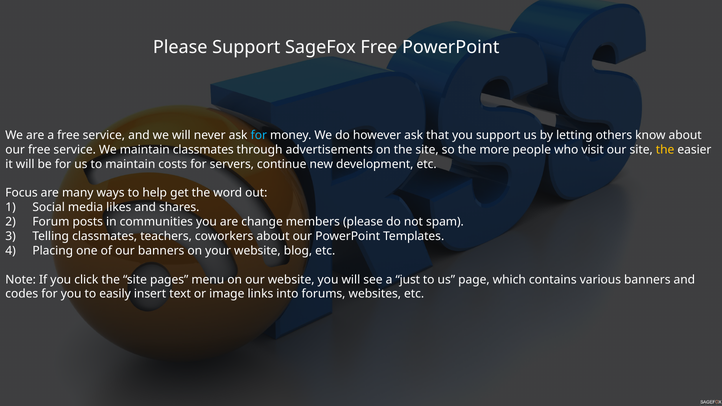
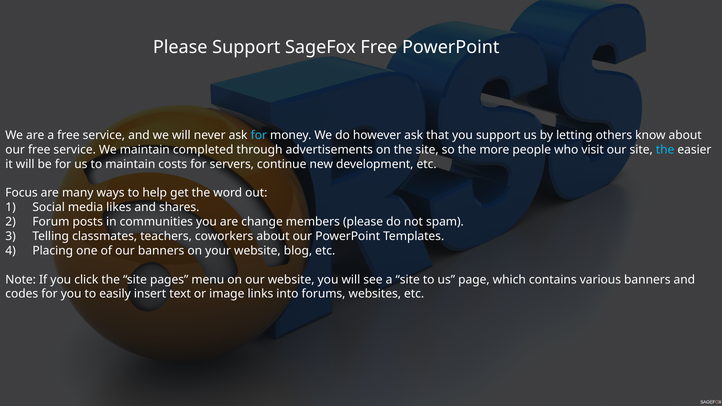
maintain classmates: classmates -> completed
the at (665, 150) colour: yellow -> light blue
a just: just -> site
